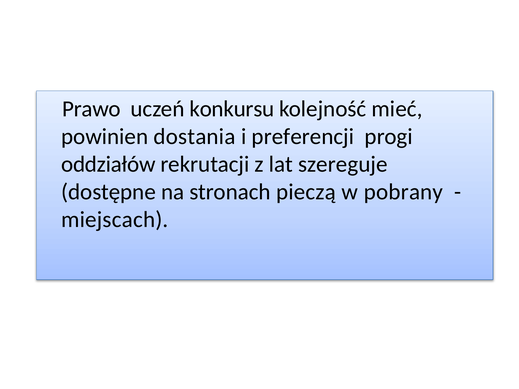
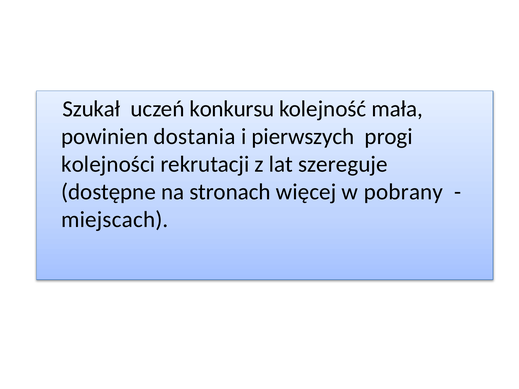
Prawo: Prawo -> Szukał
mieć: mieć -> mała
preferencji: preferencji -> pierwszych
oddziałów: oddziałów -> kolejności
pieczą: pieczą -> więcej
